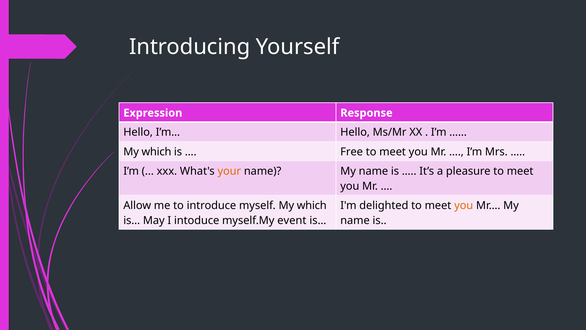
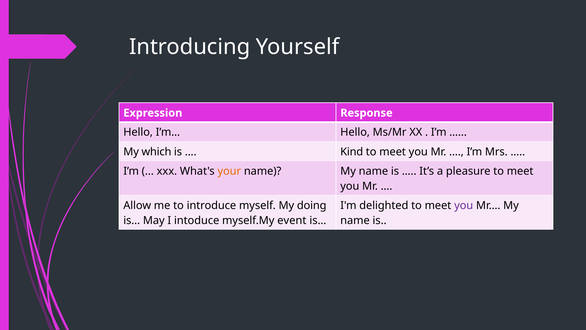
Free: Free -> Kind
myself My which: which -> doing
you at (464, 205) colour: orange -> purple
